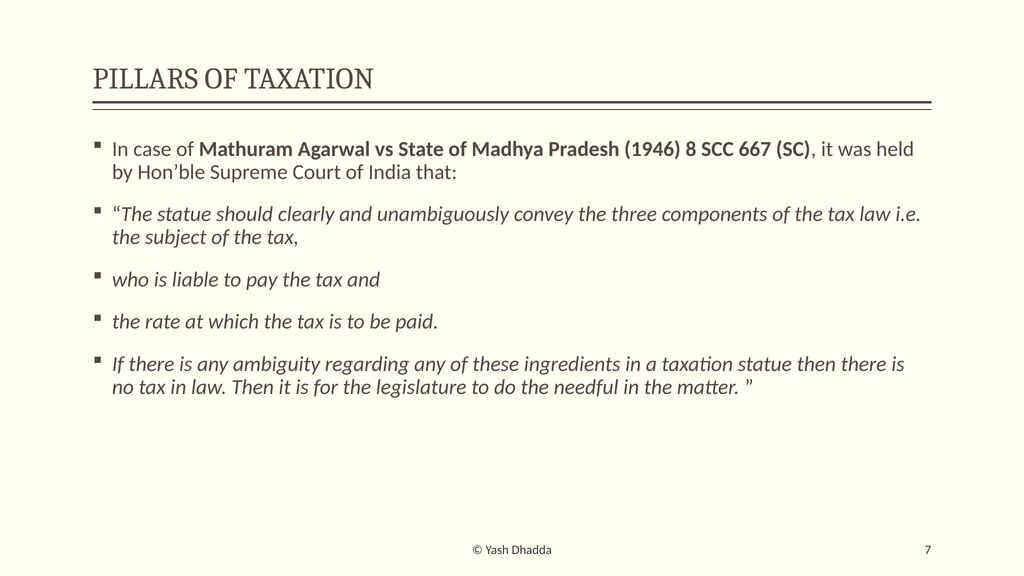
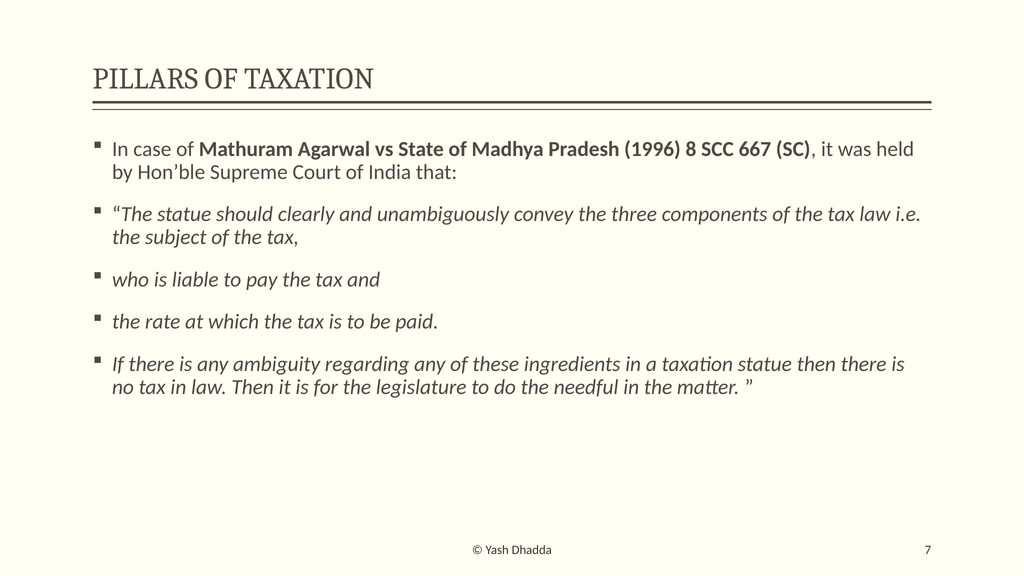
1946: 1946 -> 1996
